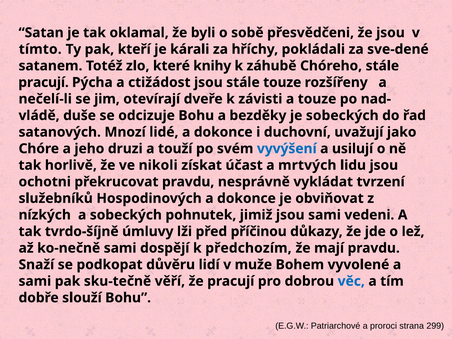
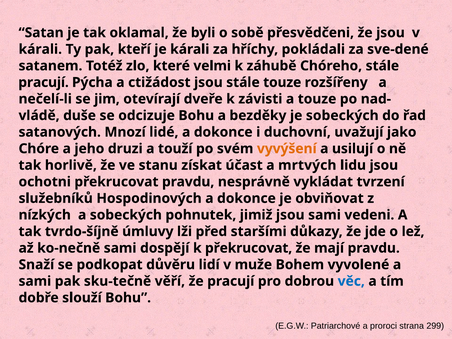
tímto at (40, 49): tímto -> kárali
knihy: knihy -> velmi
vyvýšení colour: blue -> orange
nikoli: nikoli -> stanu
příčinou: příčinou -> staršími
k předchozím: předchozím -> překrucovat
